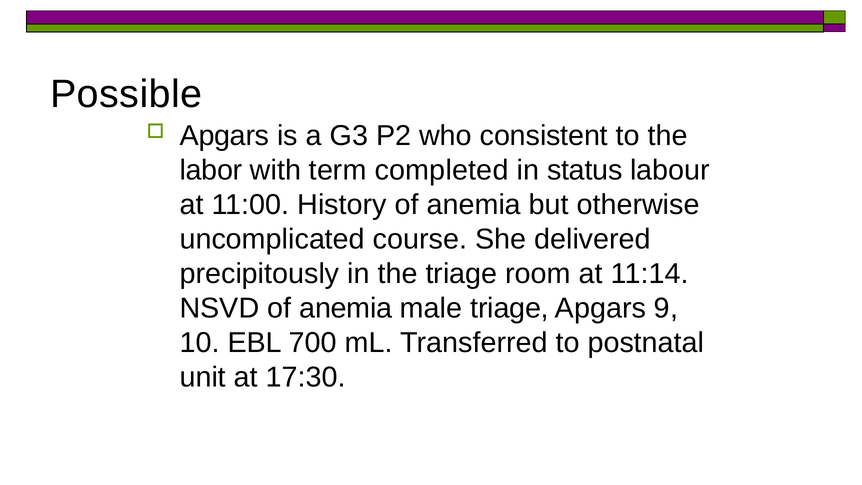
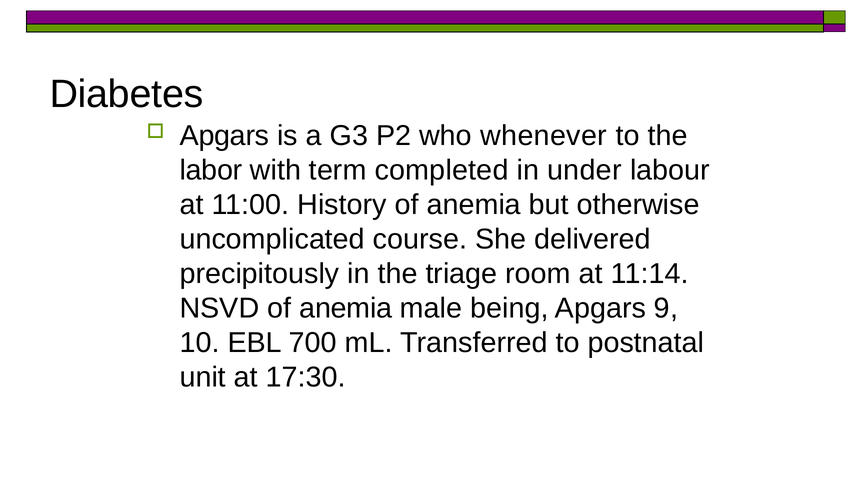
Possible: Possible -> Diabetes
consistent: consistent -> whenever
status: status -> under
male triage: triage -> being
